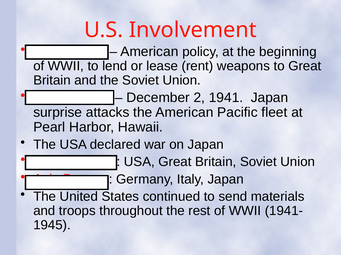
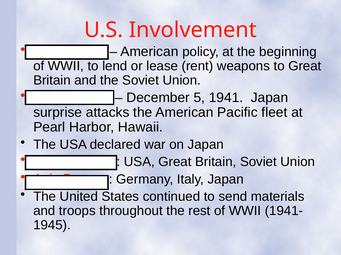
2: 2 -> 5
